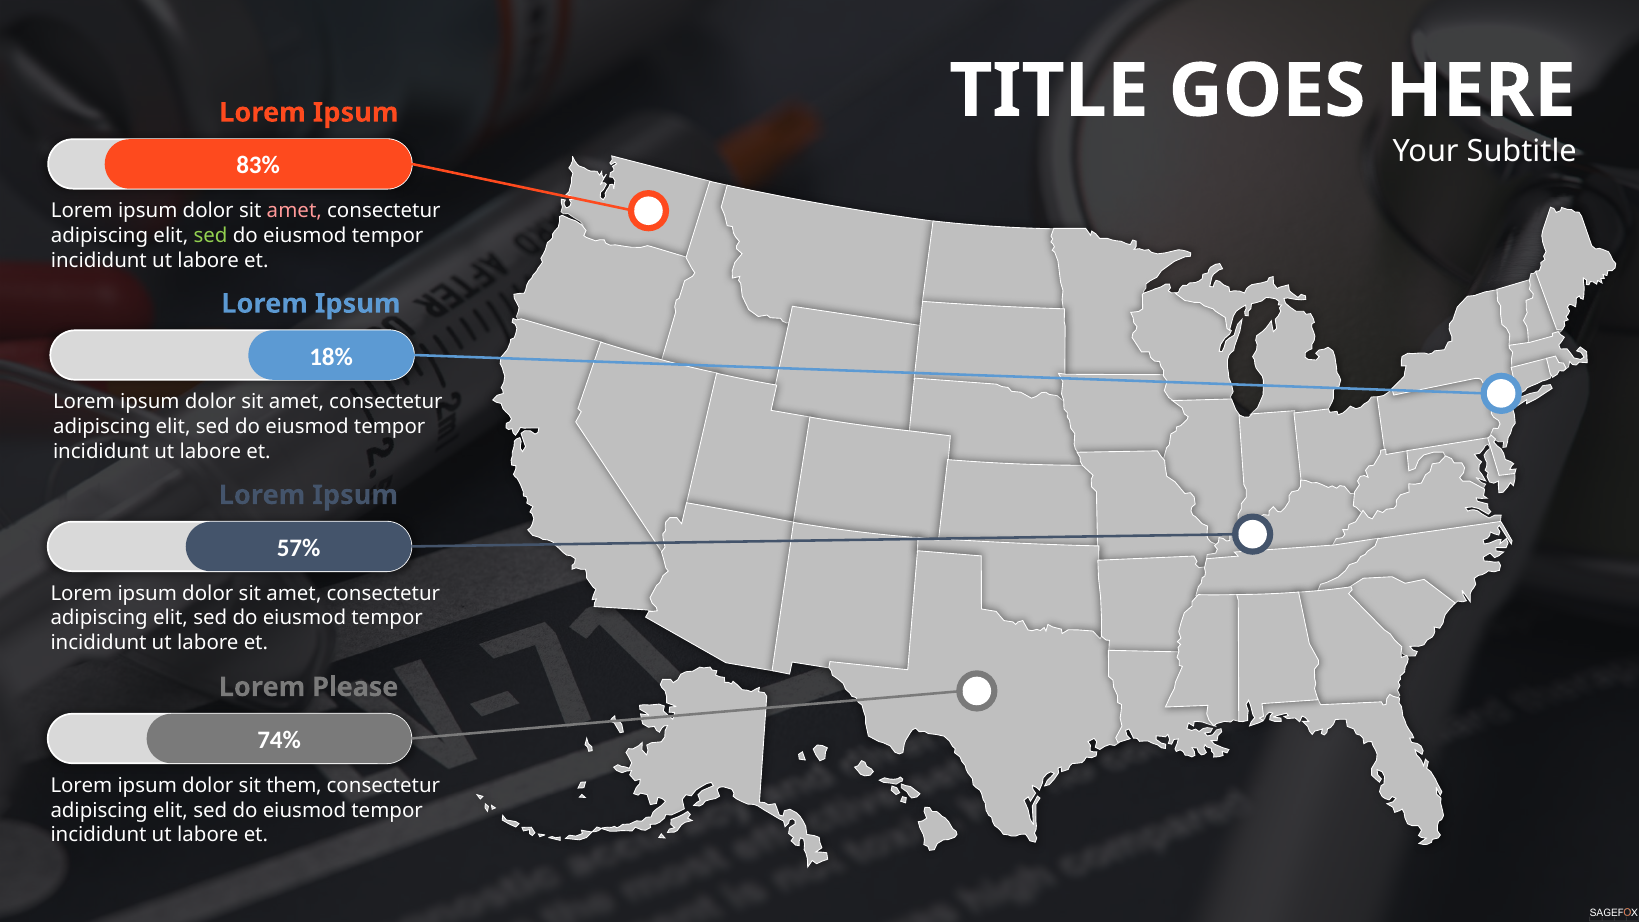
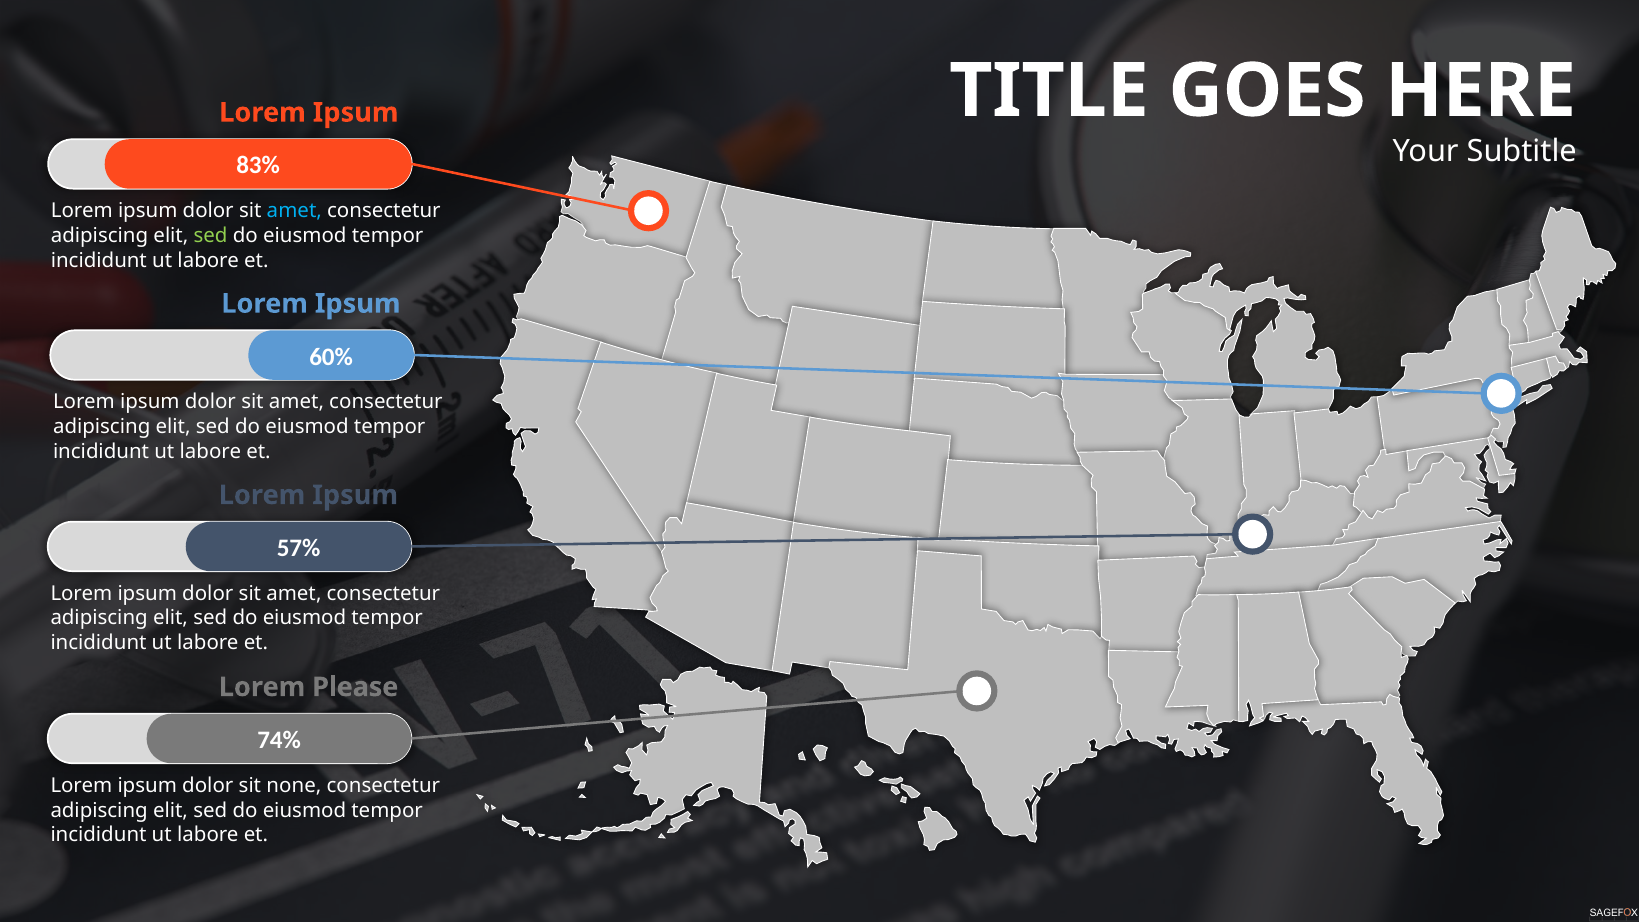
amet at (294, 211) colour: pink -> light blue
18%: 18% -> 60%
them: them -> none
